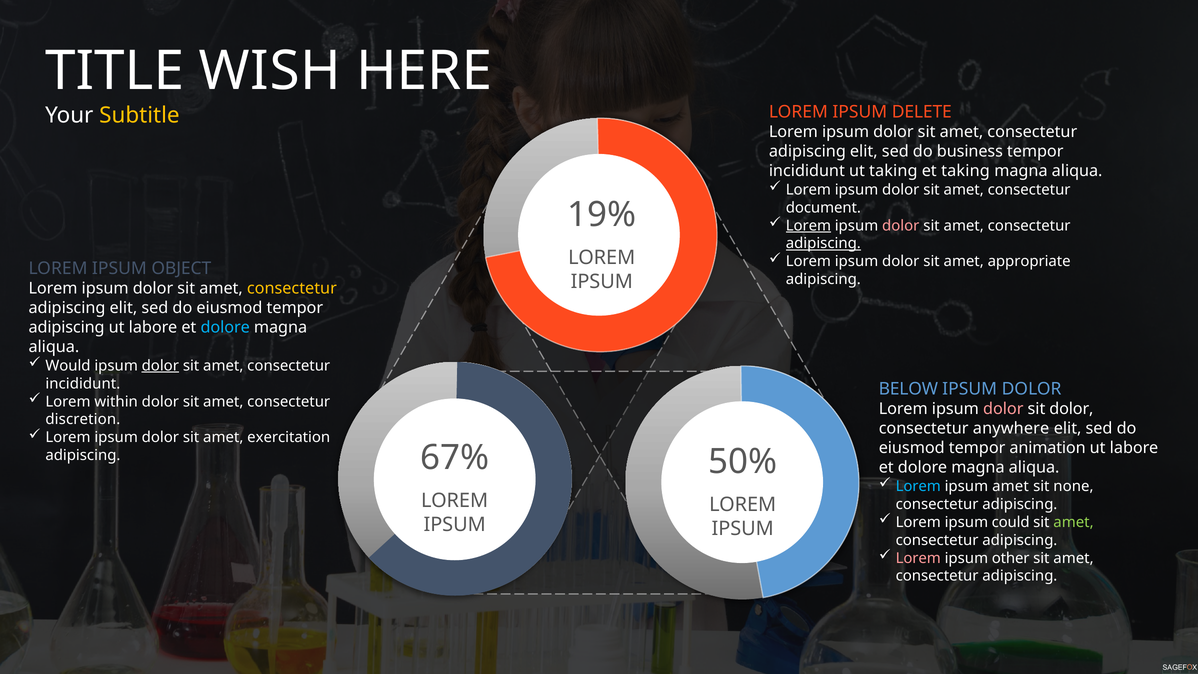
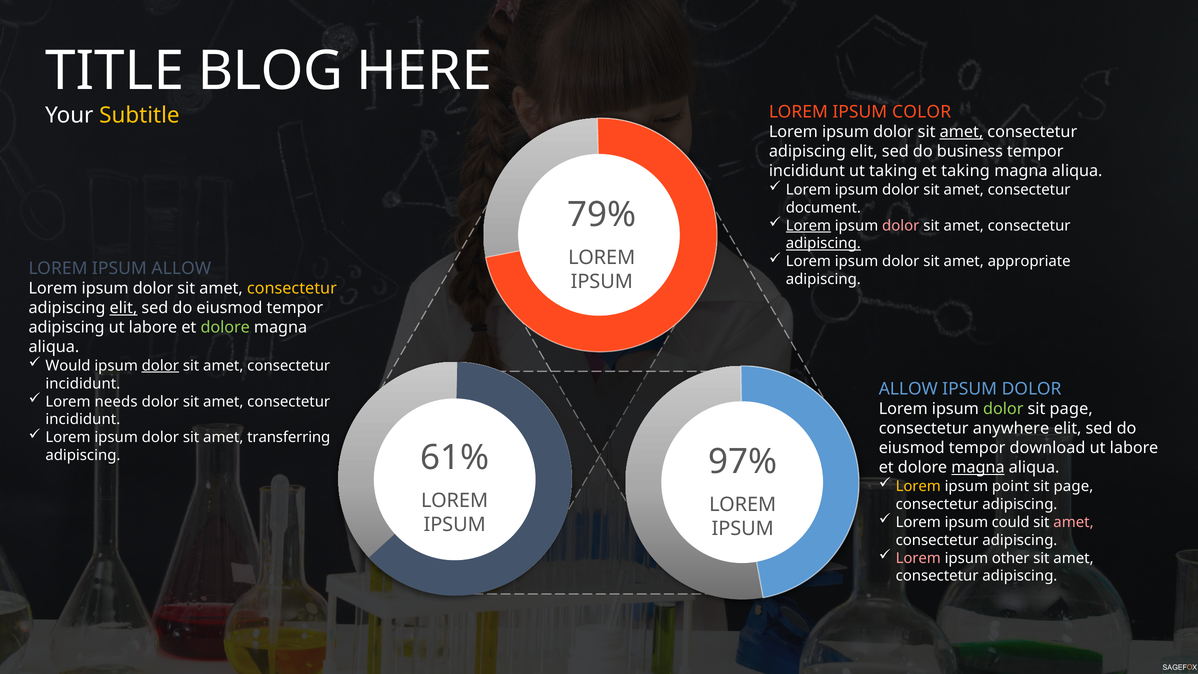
WISH: WISH -> BLOG
DELETE: DELETE -> COLOR
amet at (961, 132) underline: none -> present
19%: 19% -> 79%
IPSUM OBJECT: OBJECT -> ALLOW
elit at (123, 308) underline: none -> present
dolore at (225, 327) colour: light blue -> light green
BELOW at (908, 389): BELOW -> ALLOW
within: within -> needs
dolor at (1003, 409) colour: pink -> light green
dolor at (1071, 409): dolor -> page
discretion at (83, 419): discretion -> incididunt
exercitation: exercitation -> transferring
animation: animation -> download
67%: 67% -> 61%
50%: 50% -> 97%
magna at (978, 467) underline: none -> present
Lorem at (918, 486) colour: light blue -> yellow
ipsum amet: amet -> point
none at (1073, 486): none -> page
amet at (1074, 522) colour: light green -> pink
